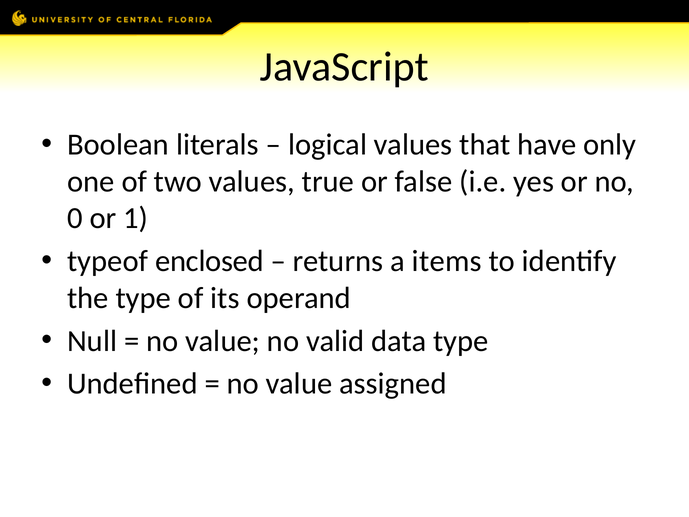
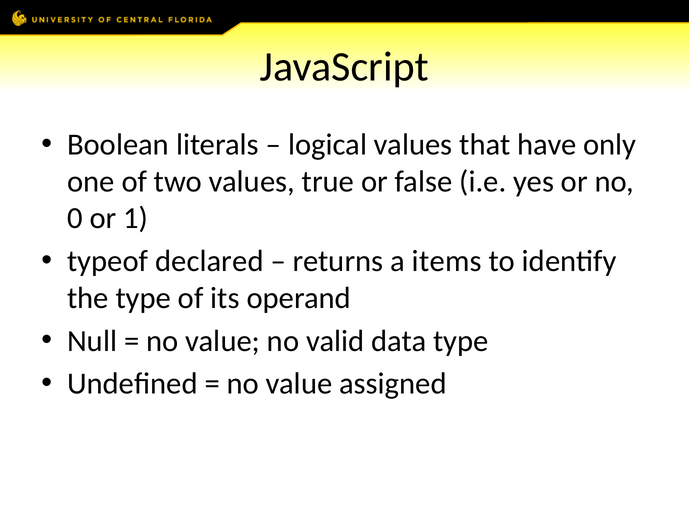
enclosed: enclosed -> declared
